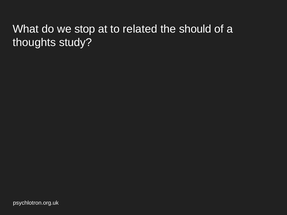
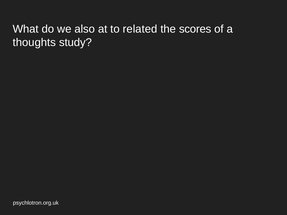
stop: stop -> also
should: should -> scores
